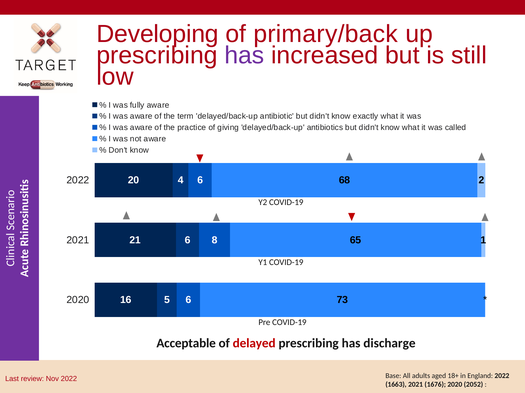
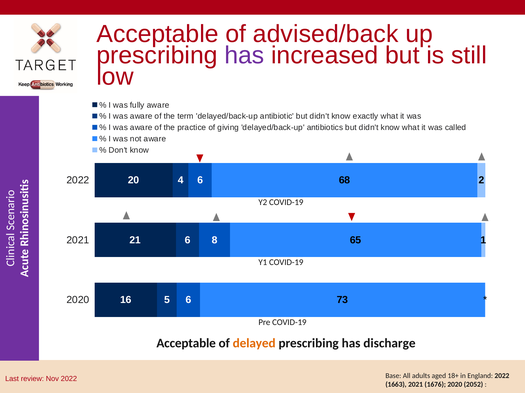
Developing at (158, 34): Developing -> Acceptable
primary/back: primary/back -> advised/back
delayed colour: red -> orange
